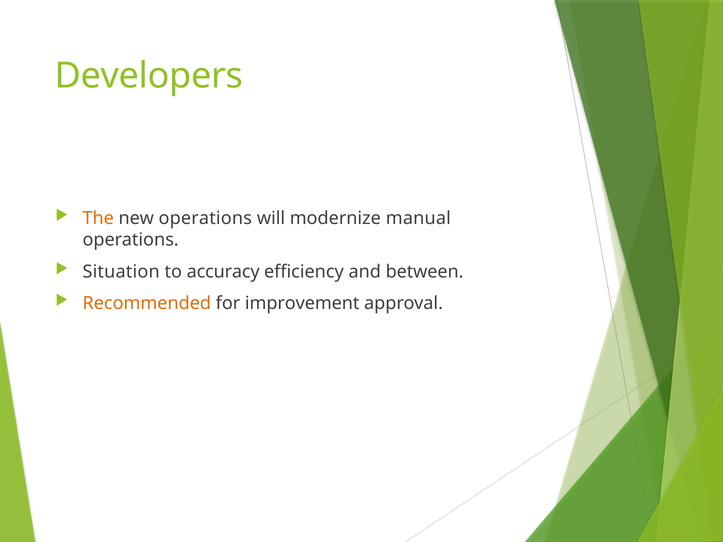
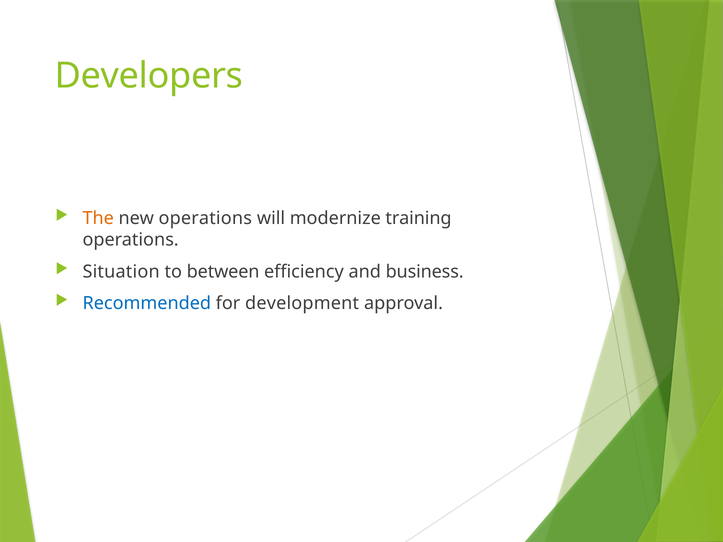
manual: manual -> training
accuracy: accuracy -> between
between: between -> business
Recommended colour: orange -> blue
improvement: improvement -> development
